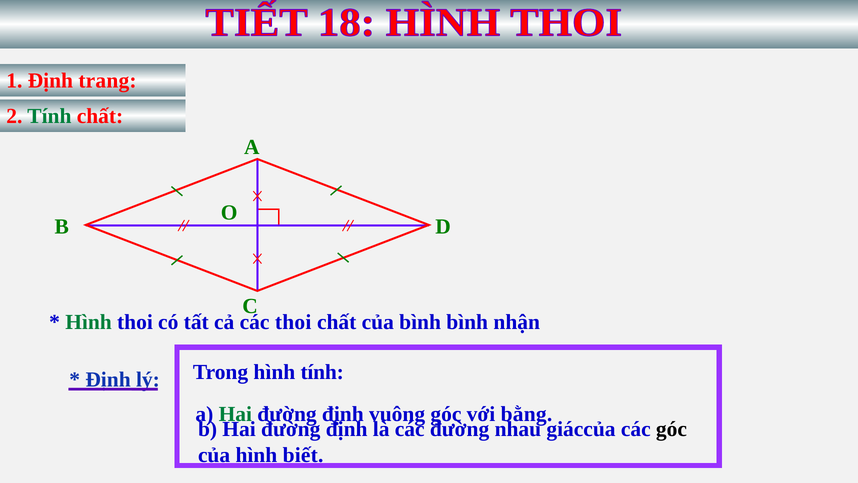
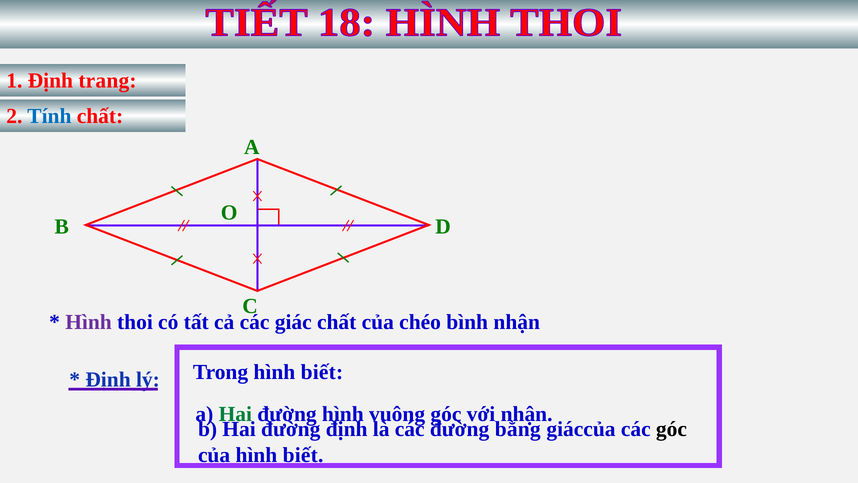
Tính at (49, 116) colour: green -> blue
Hình at (89, 322) colour: green -> purple
các thoi: thoi -> giác
của bình: bình -> chéo
Trong hình tính: tính -> biết
định at (343, 414): định -> hình
với bằng: bằng -> nhận
nhau: nhau -> bằng
